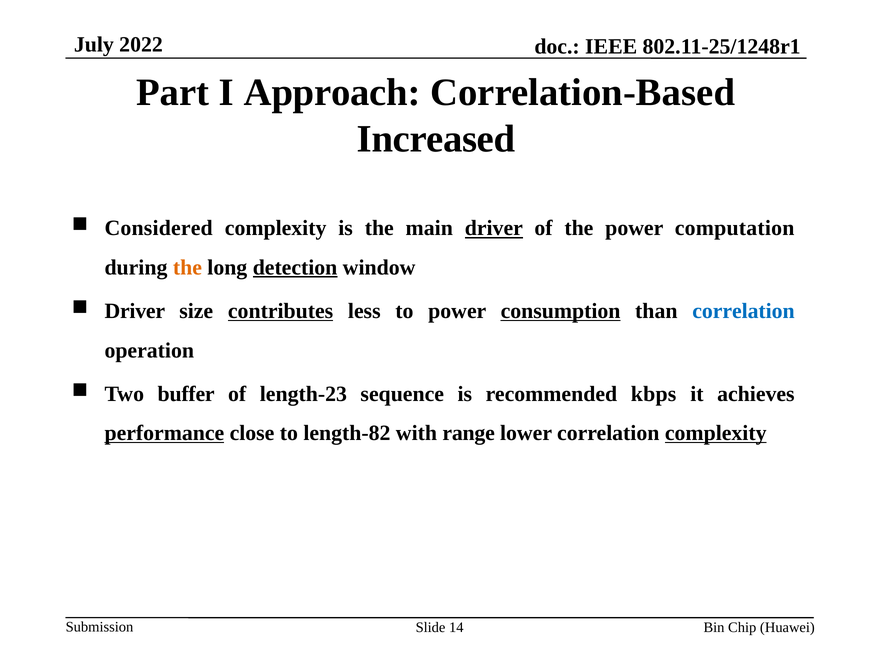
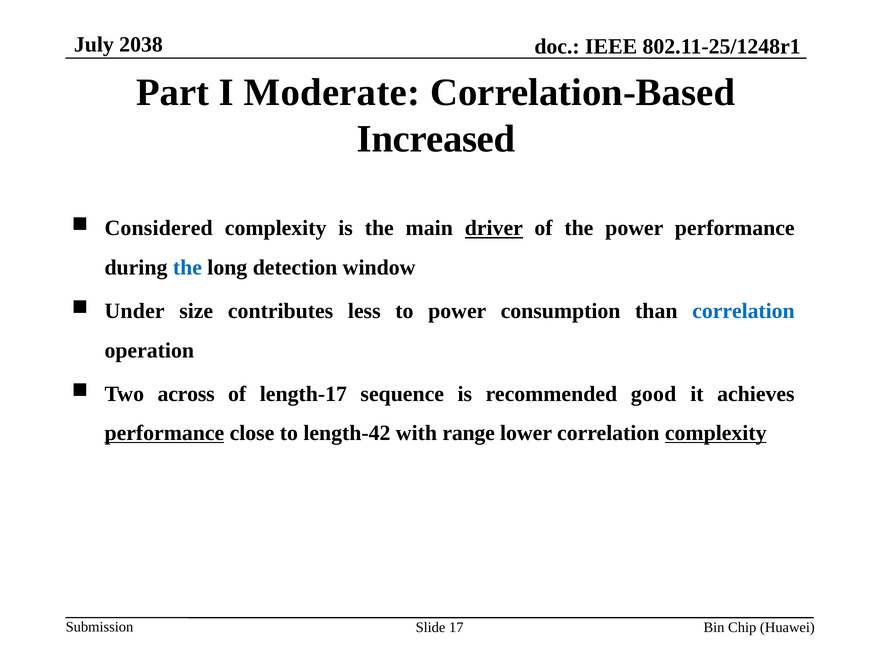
2022: 2022 -> 2038
Approach: Approach -> Moderate
power computation: computation -> performance
the at (187, 268) colour: orange -> blue
detection underline: present -> none
Driver at (135, 311): Driver -> Under
contributes underline: present -> none
consumption underline: present -> none
buffer: buffer -> across
length-23: length-23 -> length-17
kbps: kbps -> good
length-82: length-82 -> length-42
14: 14 -> 17
